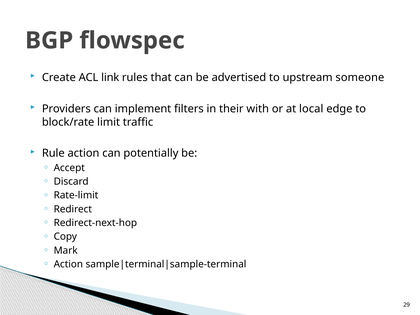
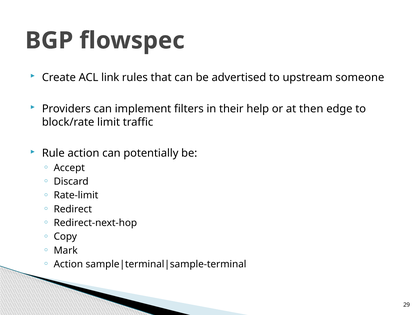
with: with -> help
local: local -> then
